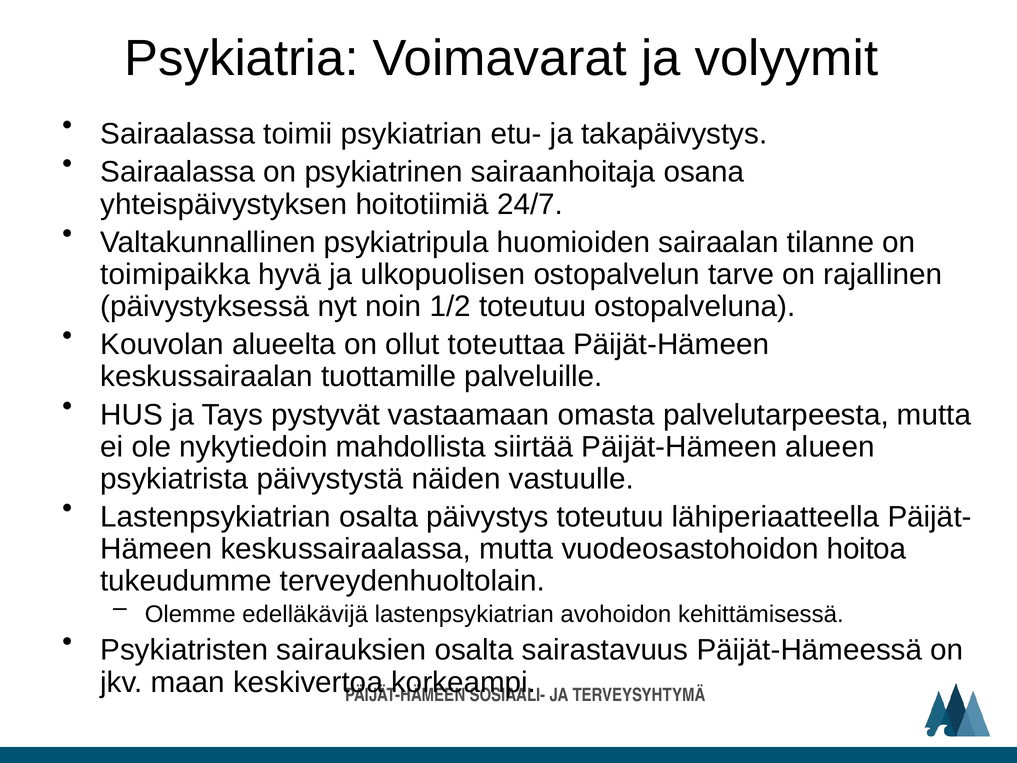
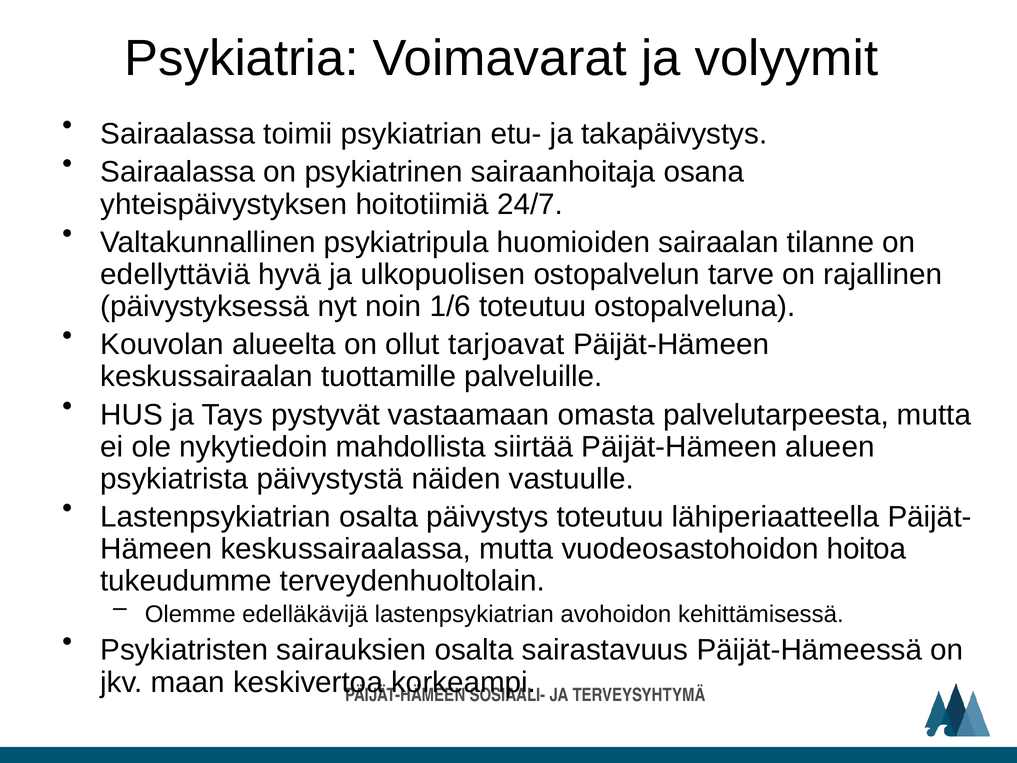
toimipaikka: toimipaikka -> edellyttäviä
1/2: 1/2 -> 1/6
toteuttaa: toteuttaa -> tarjoavat
